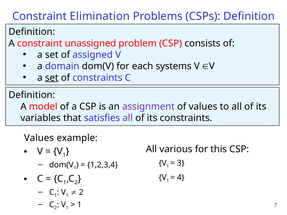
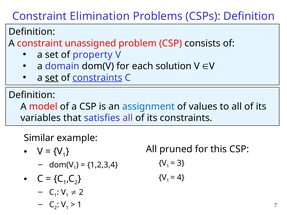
assigned: assigned -> property
systems: systems -> solution
constraints at (97, 78) underline: none -> present
assignment colour: purple -> blue
Values at (39, 138): Values -> Similar
various: various -> pruned
